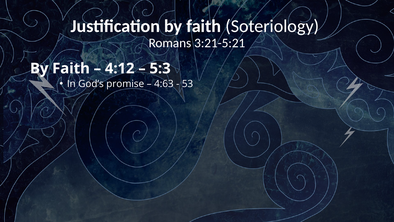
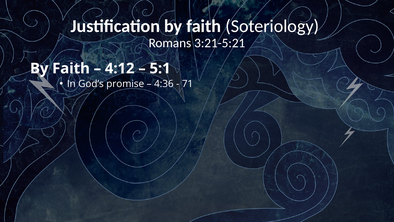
5:3: 5:3 -> 5:1
4:63: 4:63 -> 4:36
53: 53 -> 71
